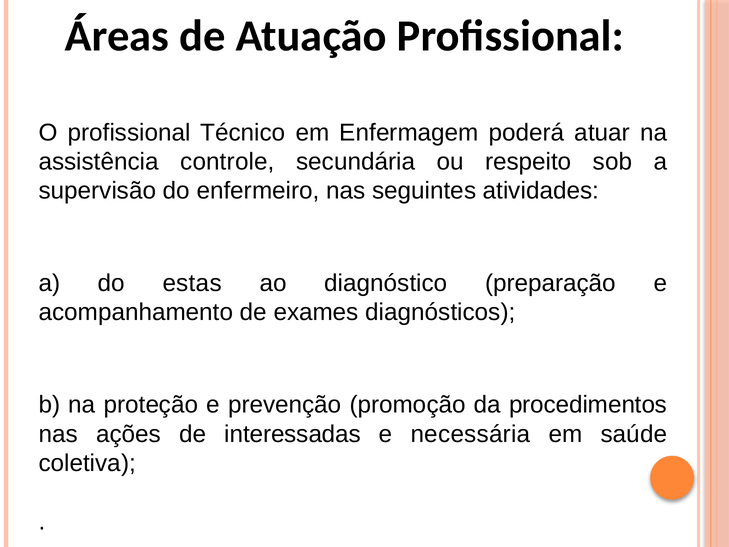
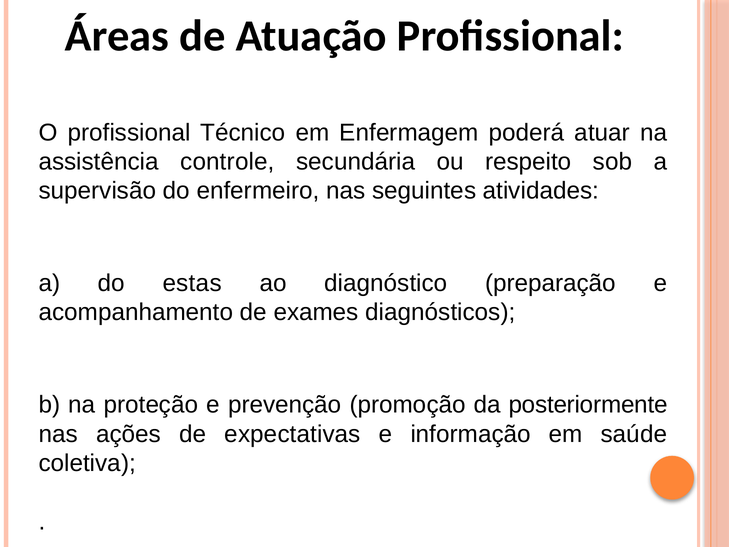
procedimentos: procedimentos -> posteriormente
interessadas: interessadas -> expectativas
necessária: necessária -> informação
